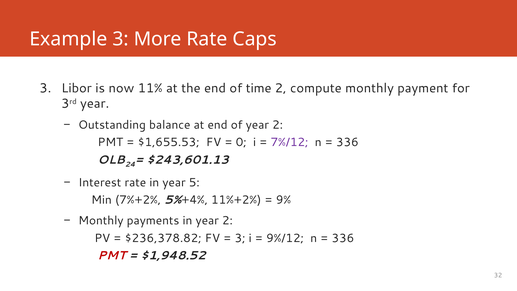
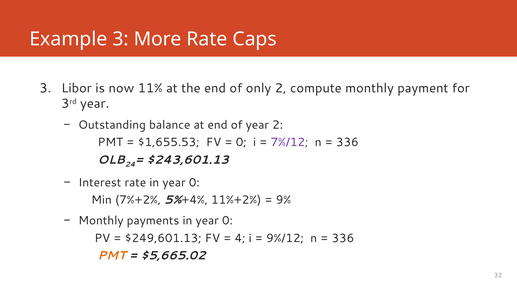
time: time -> only
rate in year 5: 5 -> 0
payments in year 2: 2 -> 0
$236,378.82: $236,378.82 -> $249,601.13
3 at (240, 238): 3 -> 4
PMT at (112, 255) colour: red -> orange
$1,948.52: $1,948.52 -> $5,665.02
